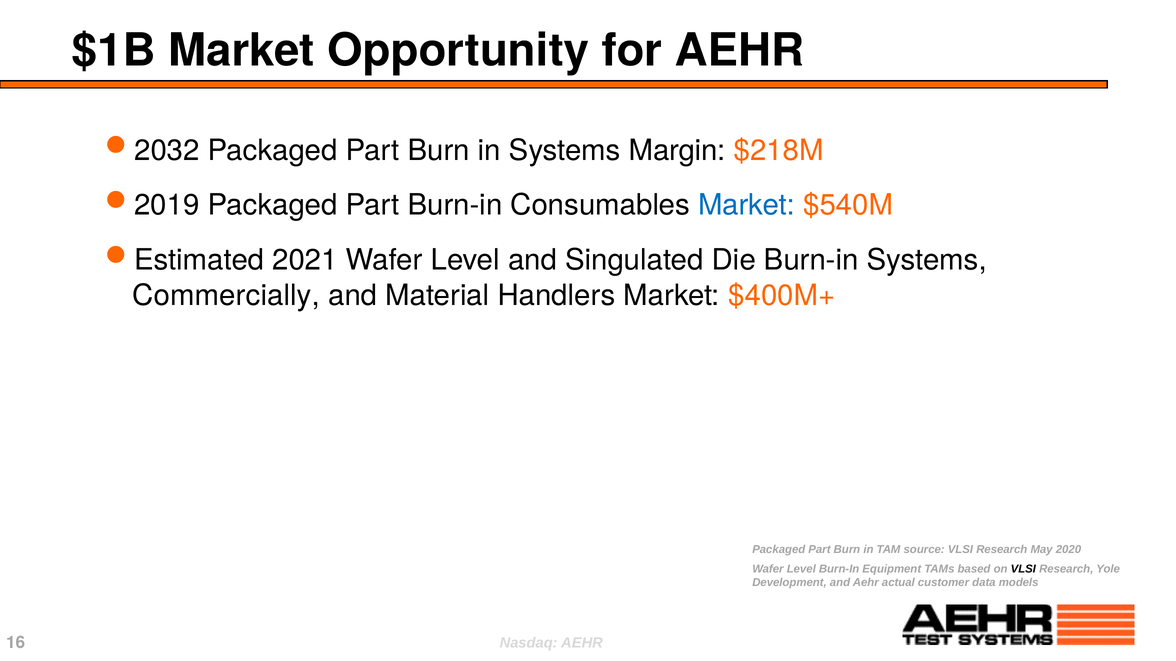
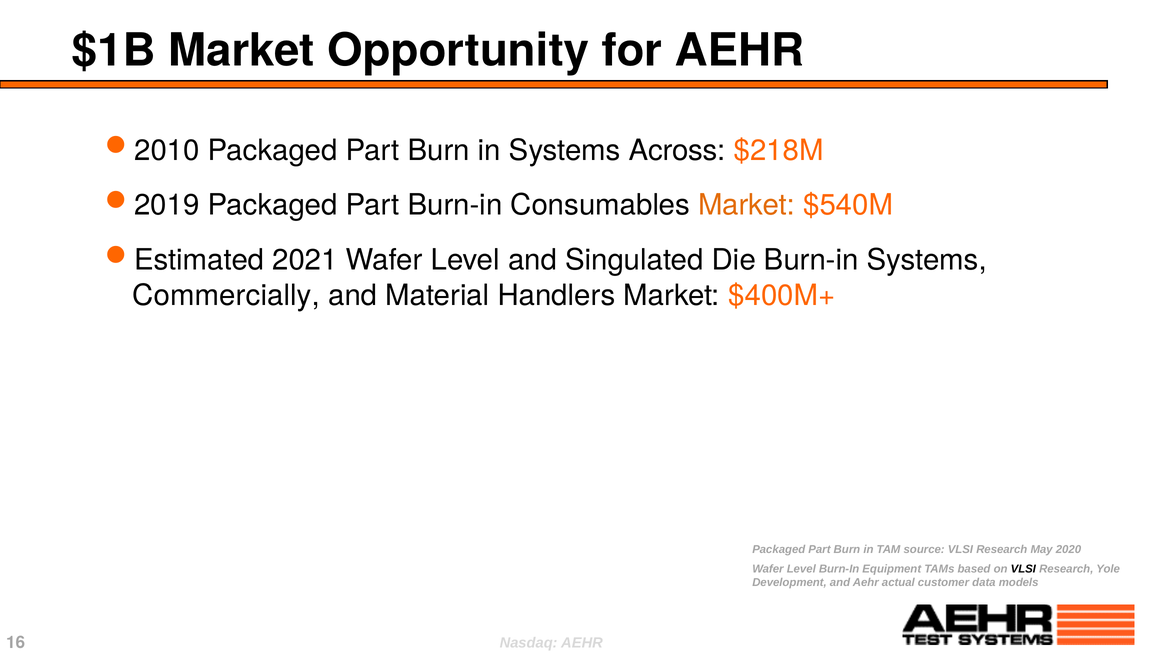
2032: 2032 -> 2010
Margin: Margin -> Across
Market at (747, 205) colour: blue -> orange
